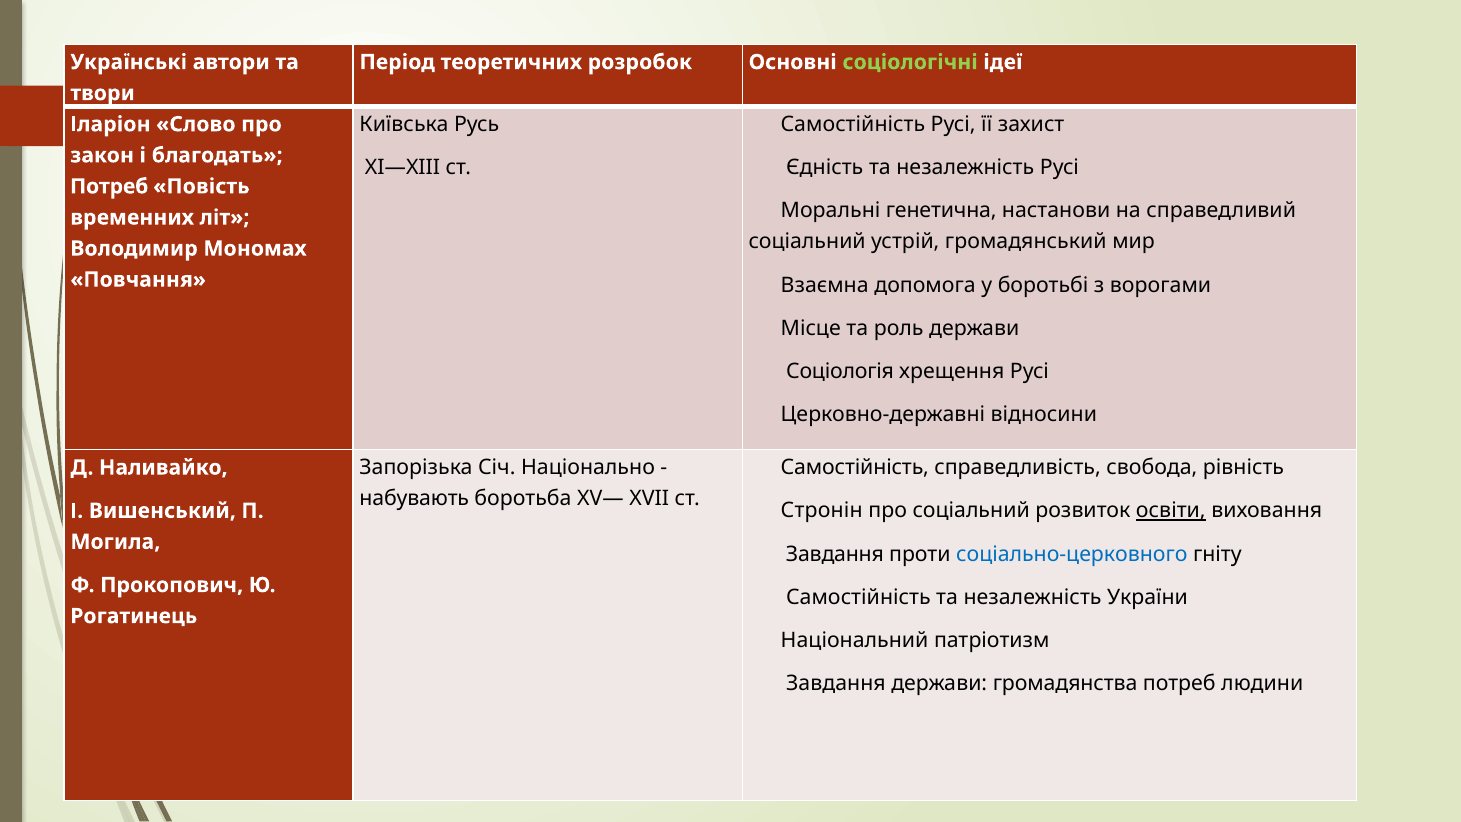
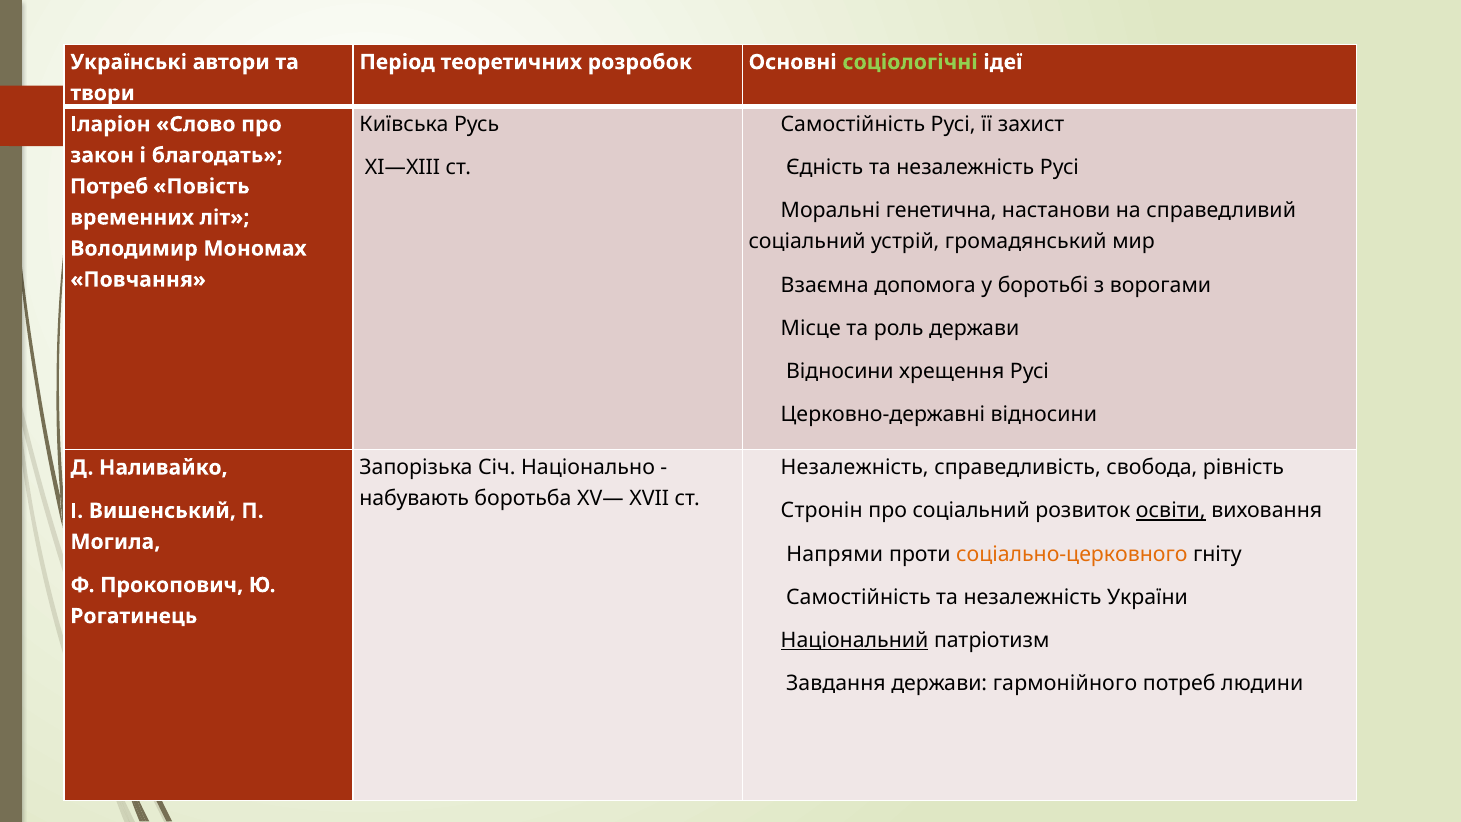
Соціологія at (840, 371): Соціологія -> Відносини
Самостійність at (855, 467): Самостійність -> Незалежність
Завдання at (835, 554): Завдання -> Напрями
соціально-церковного colour: blue -> orange
Національний underline: none -> present
громадянства: громадянства -> гармонійного
